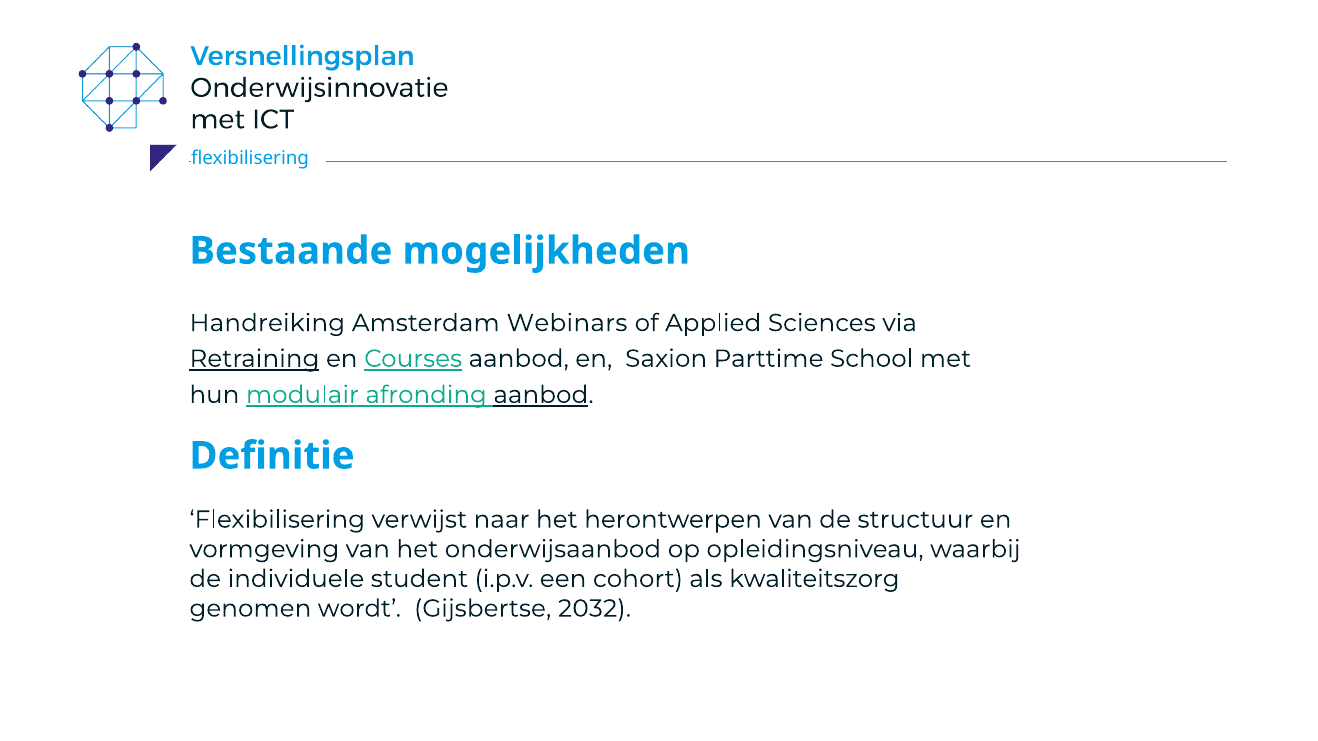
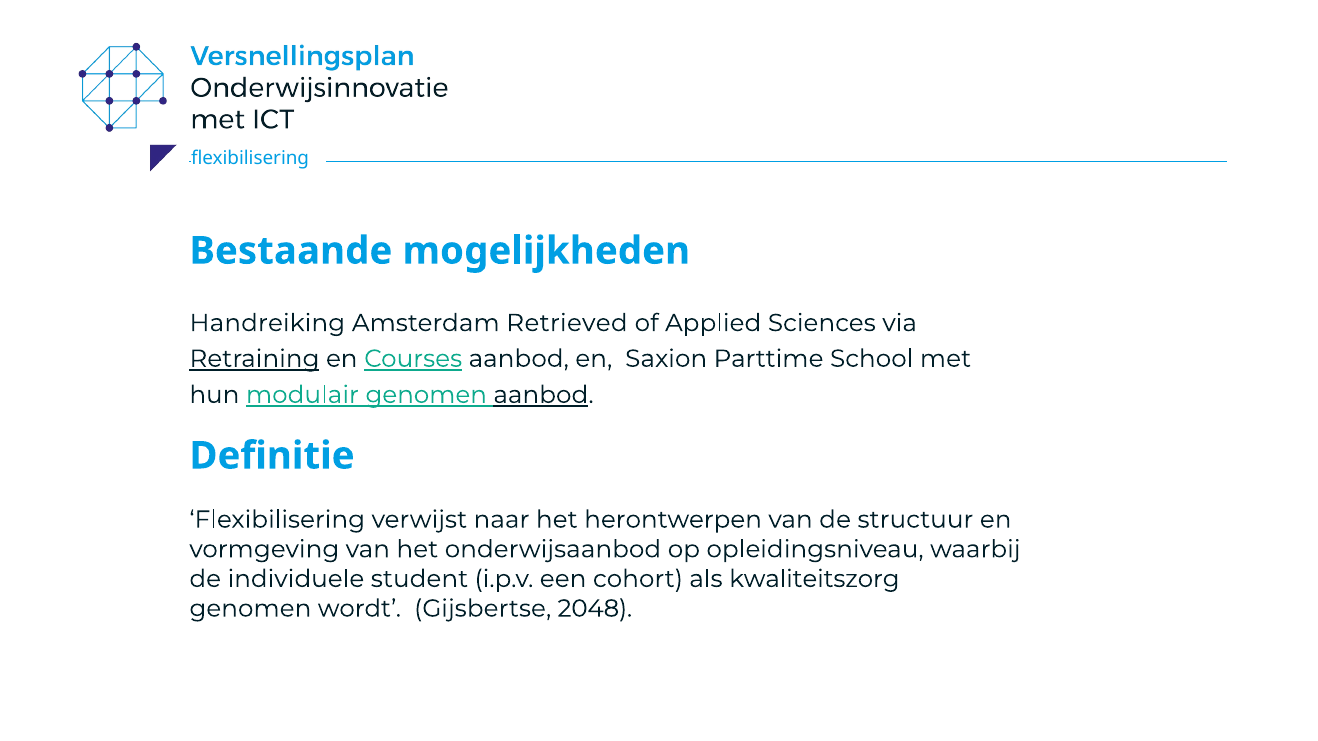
Webinars: Webinars -> Retrieved
modulair afronding: afronding -> genomen
2032: 2032 -> 2048
